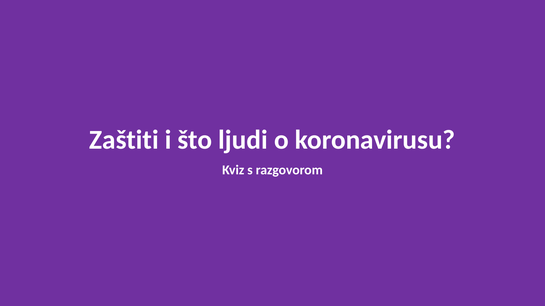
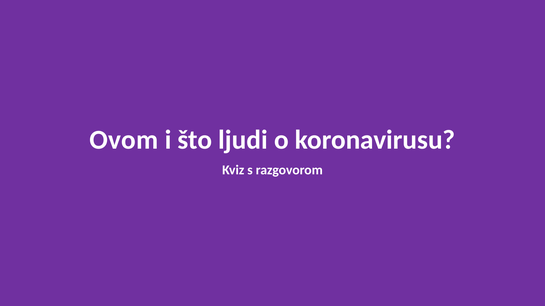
Zaštiti: Zaštiti -> Ovom
